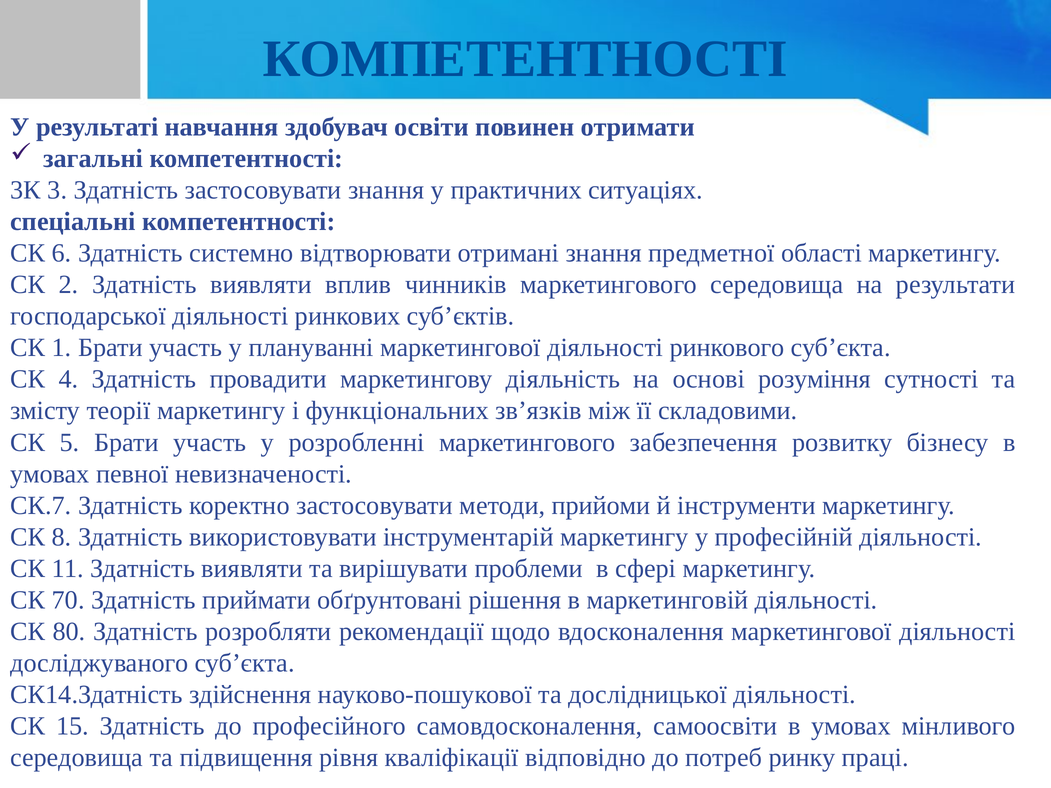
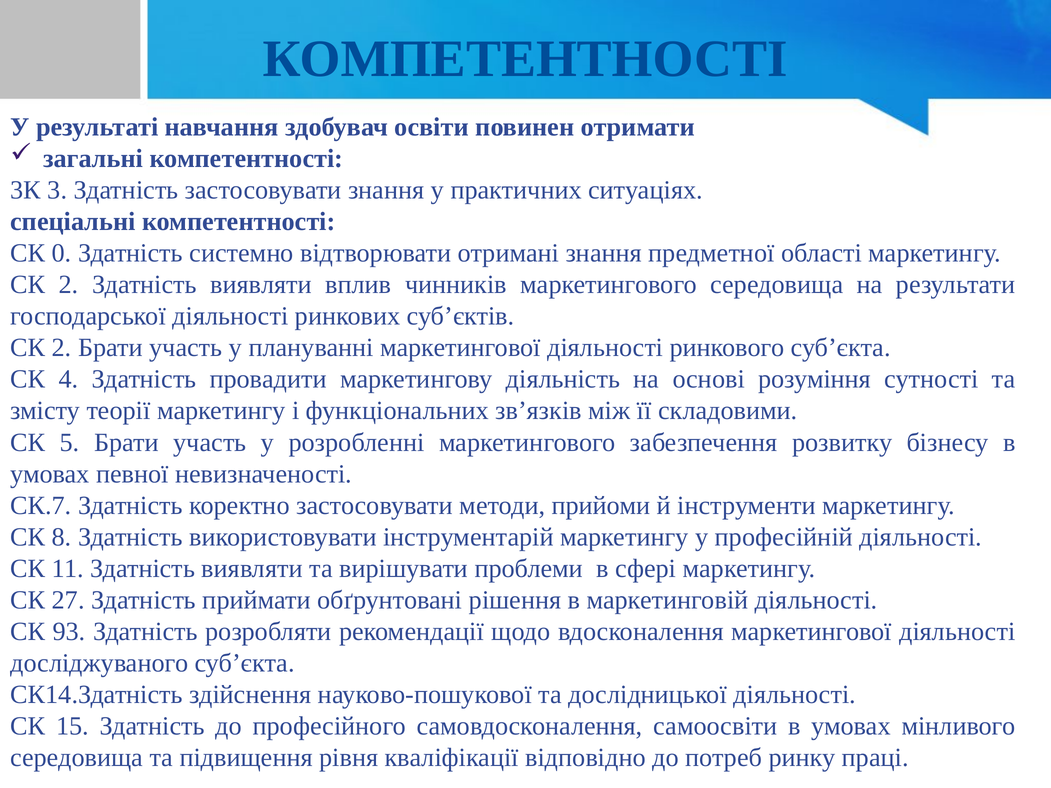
6: 6 -> 0
1 at (62, 348): 1 -> 2
70: 70 -> 27
80: 80 -> 93
